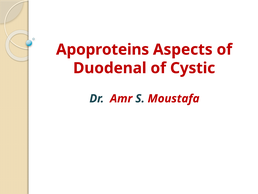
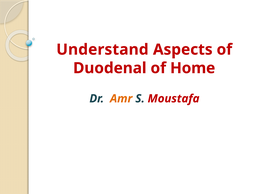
Apoproteins: Apoproteins -> Understand
Cystic: Cystic -> Home
Amr colour: red -> orange
